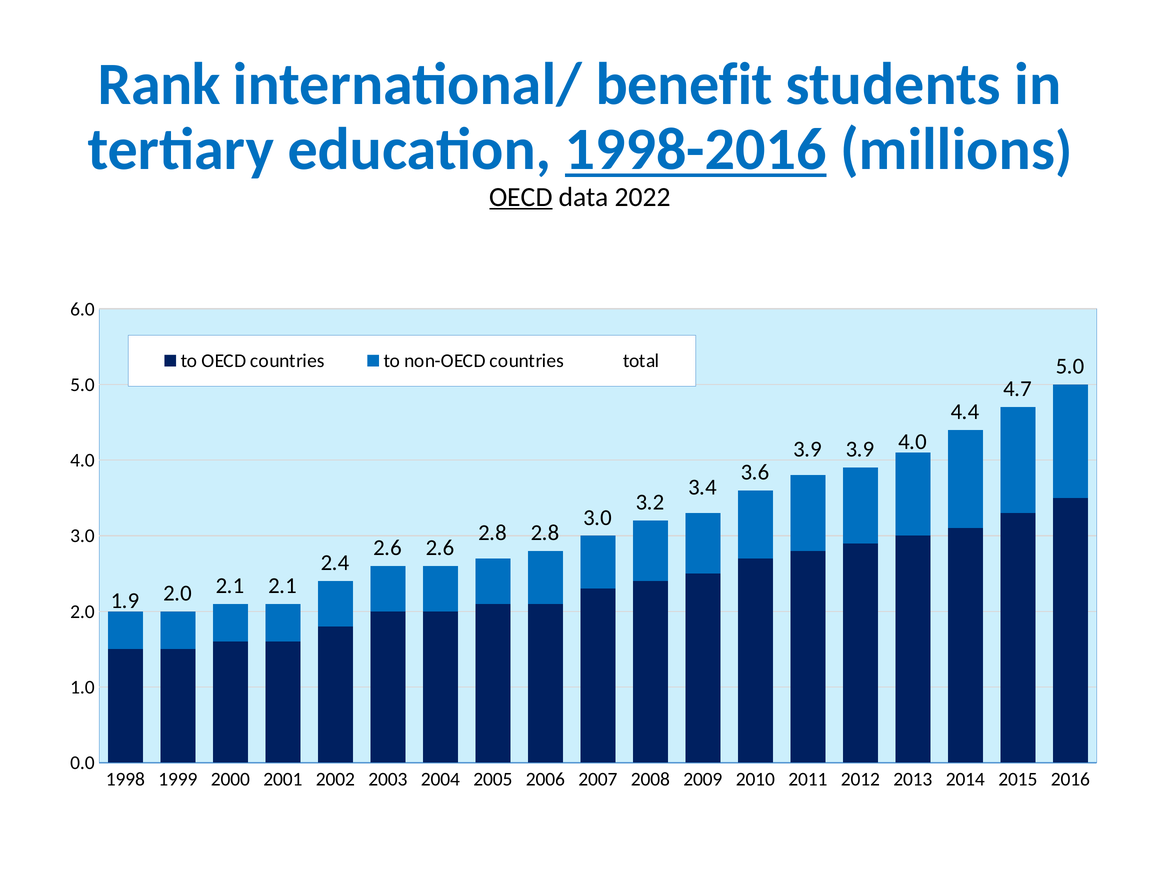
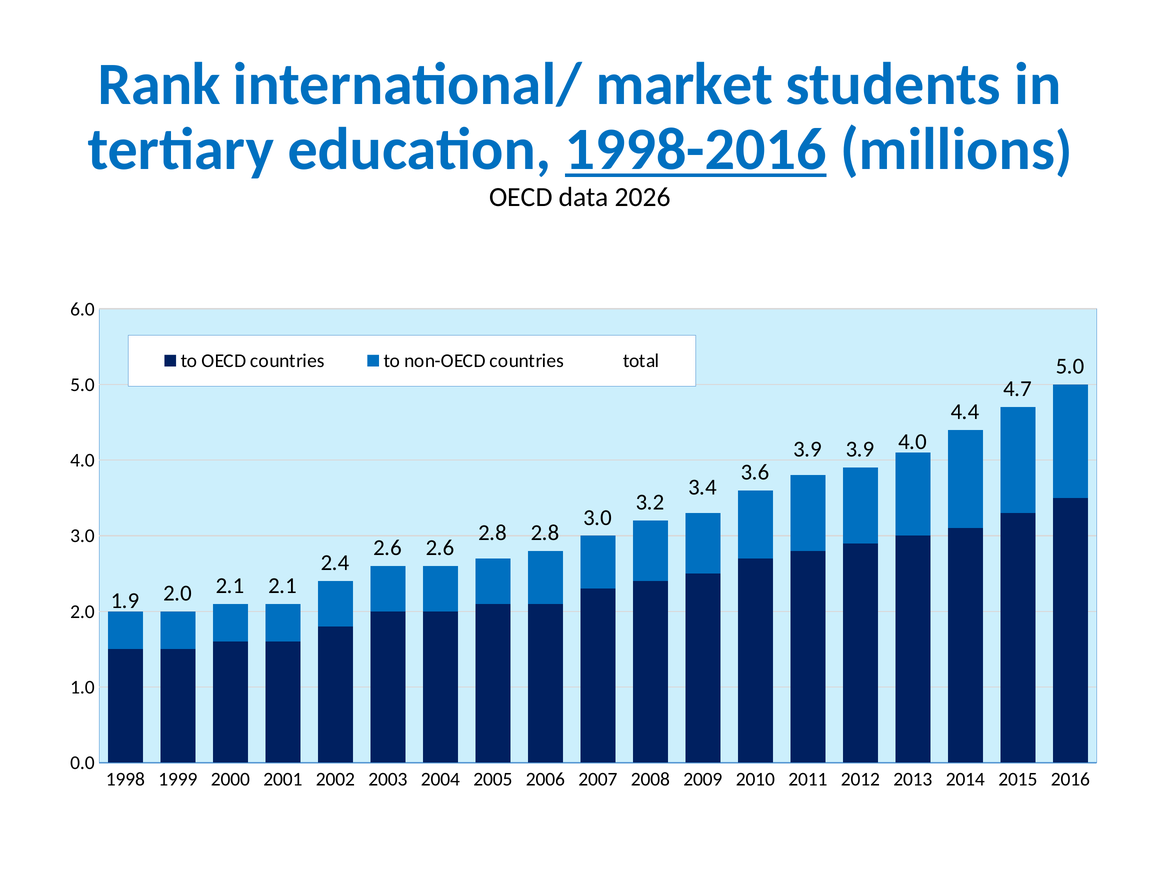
benefit: benefit -> market
OECD at (521, 197) underline: present -> none
2022: 2022 -> 2026
